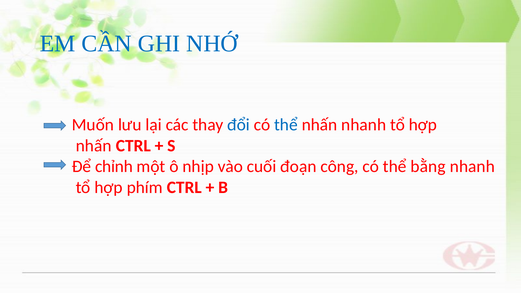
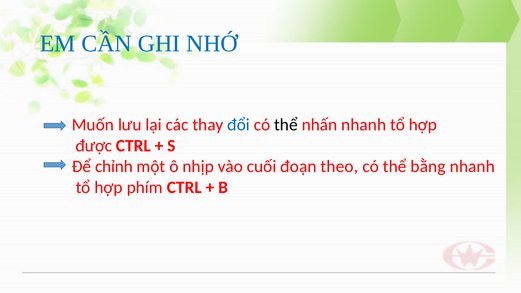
thể at (286, 125) colour: blue -> black
nhấn at (94, 146): nhấn -> được
công: công -> theo
